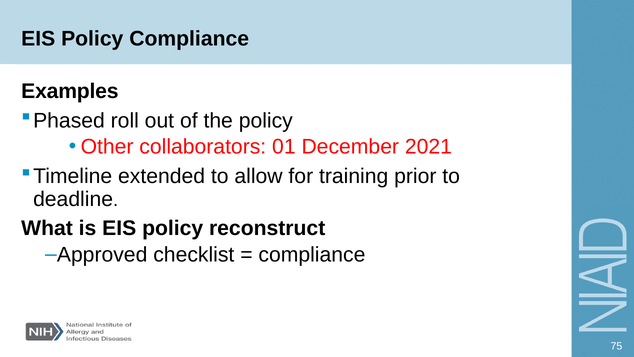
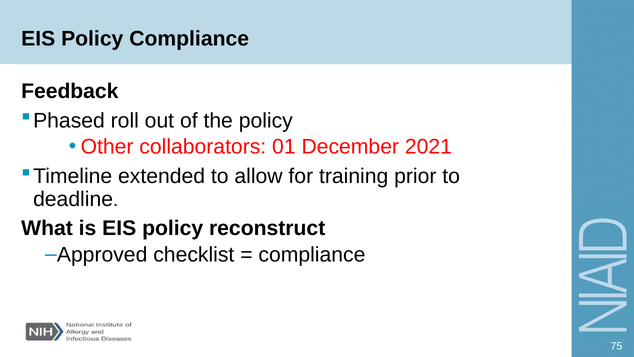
Examples: Examples -> Feedback
